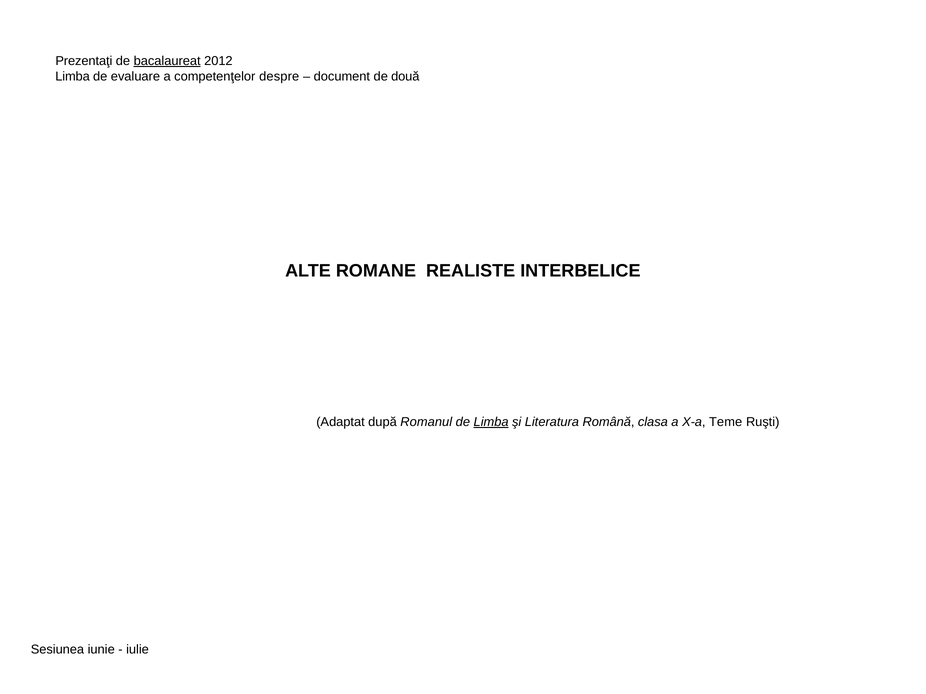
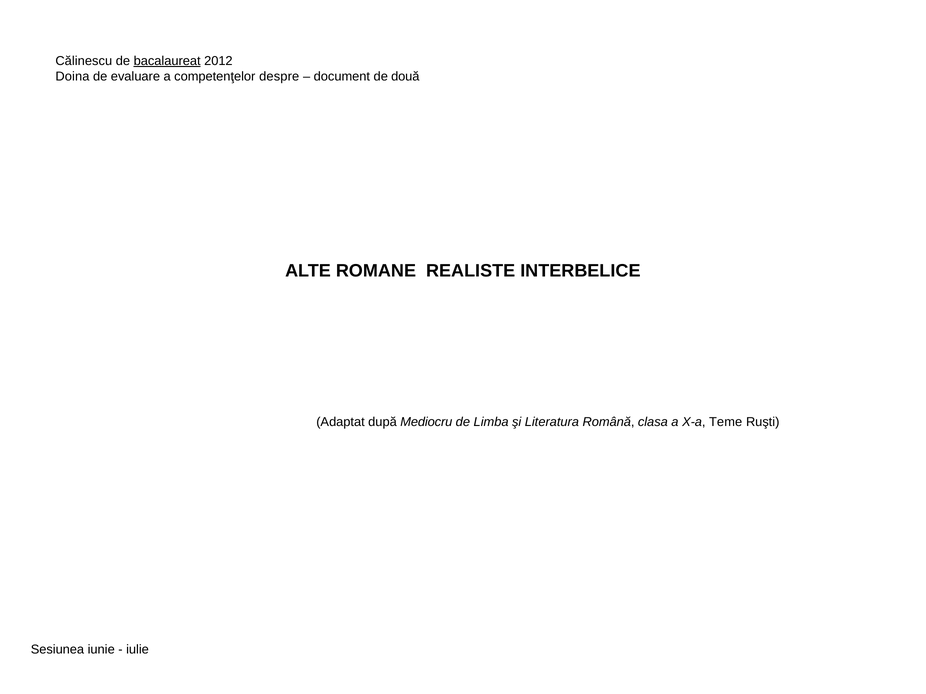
Prezentaţi: Prezentaţi -> Călinescu
Limba at (73, 77): Limba -> Doina
Romanul: Romanul -> Mediocru
Limba at (491, 422) underline: present -> none
